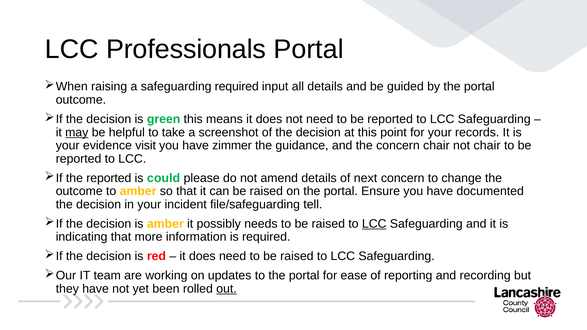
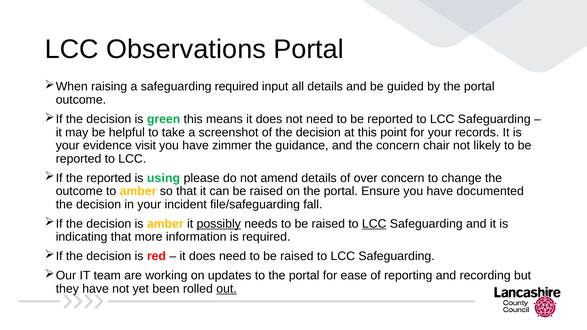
Professionals: Professionals -> Observations
may underline: present -> none
not chair: chair -> likely
could: could -> using
next: next -> over
tell: tell -> fall
possibly underline: none -> present
